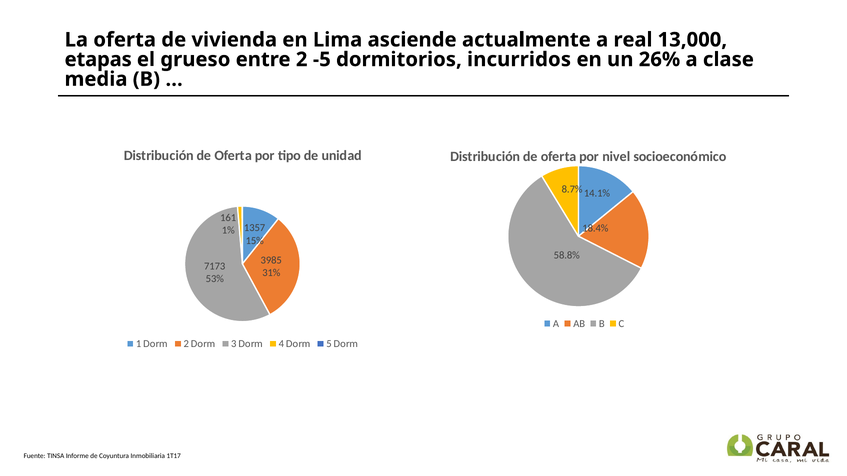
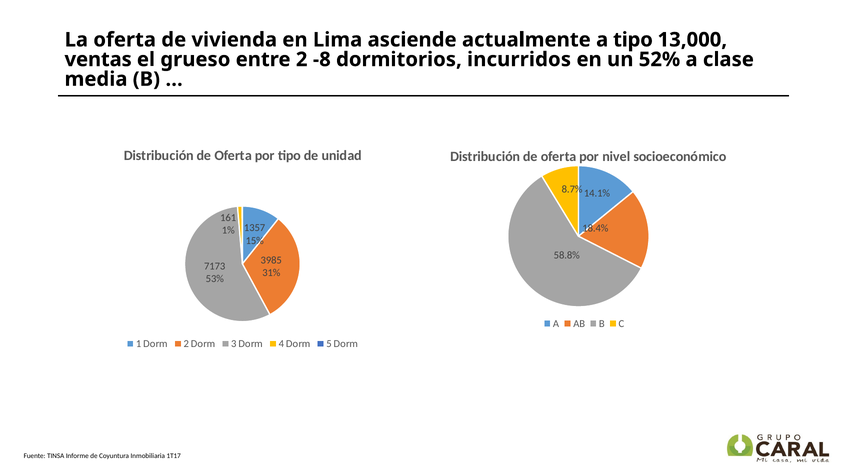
a real: real -> tipo
etapas: etapas -> ventas
-5: -5 -> -8
26%: 26% -> 52%
